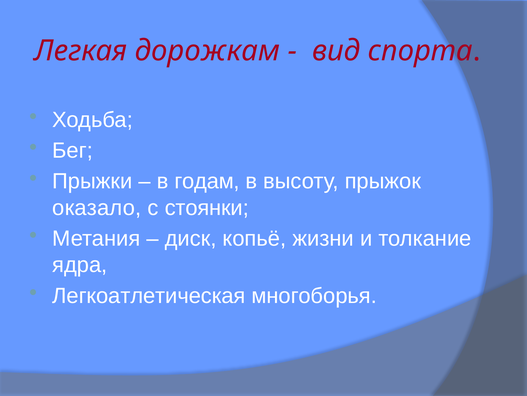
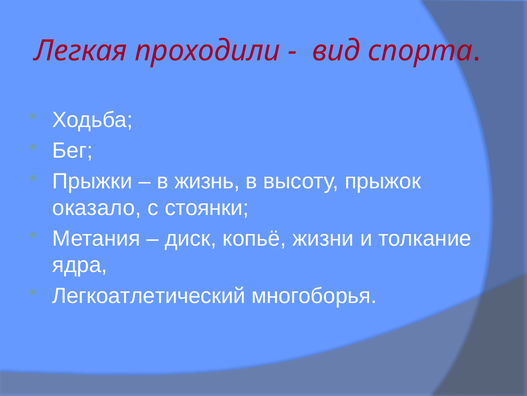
дорожкам: дорожкам -> проходили
годам: годам -> жизнь
Легкоатлетическая: Легкоатлетическая -> Легкоатлетический
